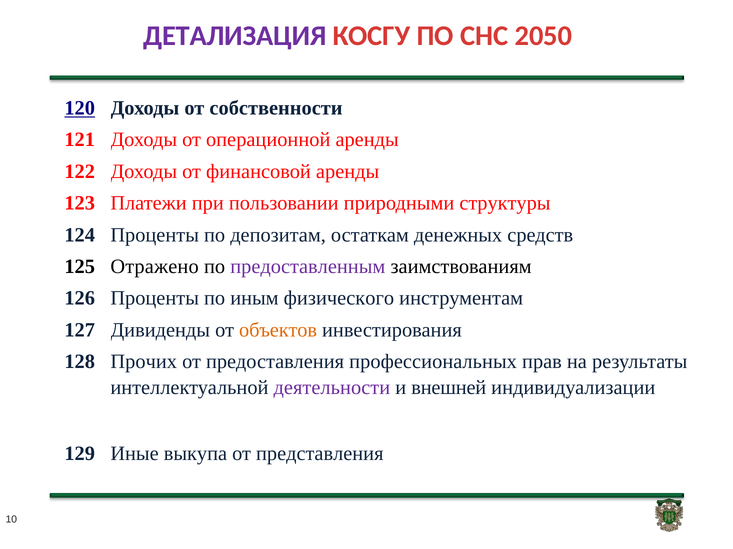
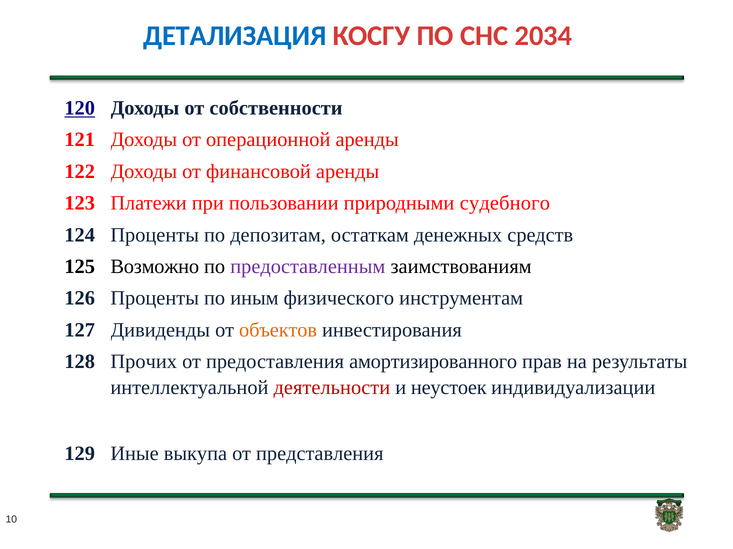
ДЕТАЛИЗАЦИЯ colour: purple -> blue
2050: 2050 -> 2034
структуры: структуры -> судебного
Отражено: Отражено -> Возможно
профессиональных: профессиональных -> амортизированного
деятельности colour: purple -> red
внешней: внешней -> неустоек
